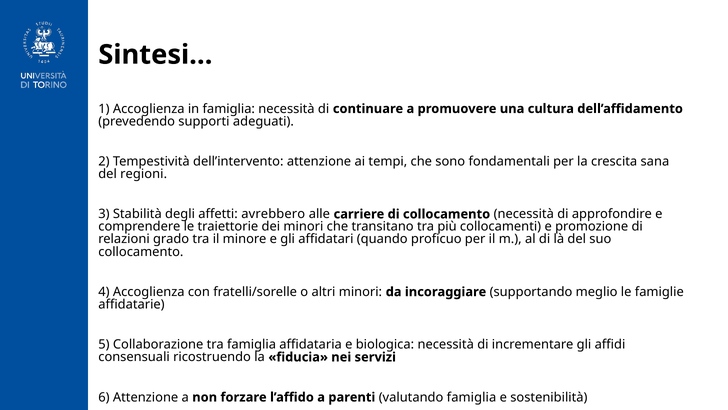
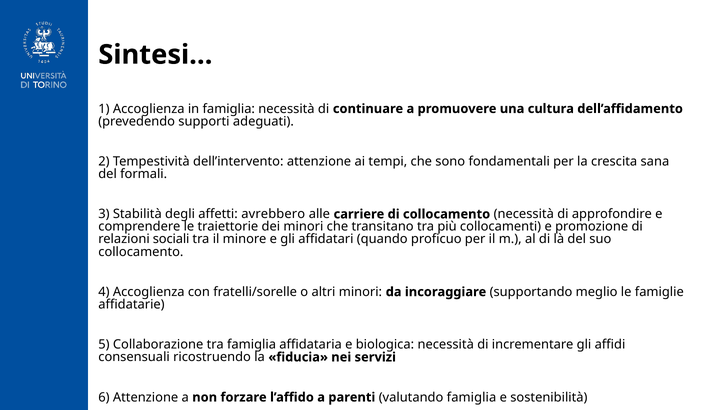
regioni: regioni -> formali
grado: grado -> sociali
